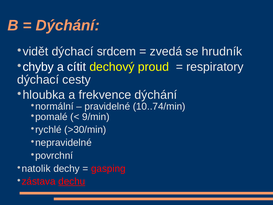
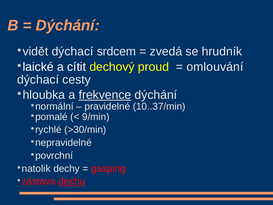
chyby: chyby -> laické
respiratory: respiratory -> omlouvání
frekvence underline: none -> present
10..74/min: 10..74/min -> 10..37/min
